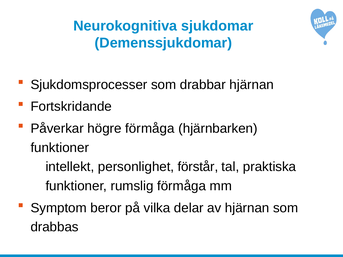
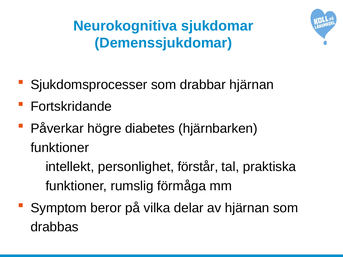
högre förmåga: förmåga -> diabetes
